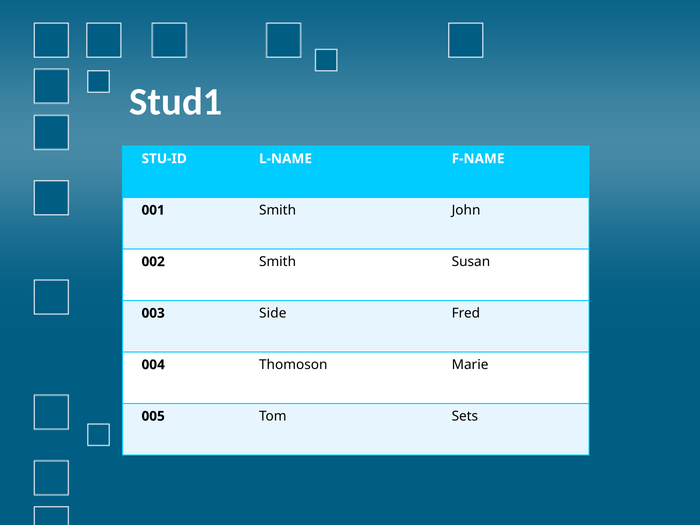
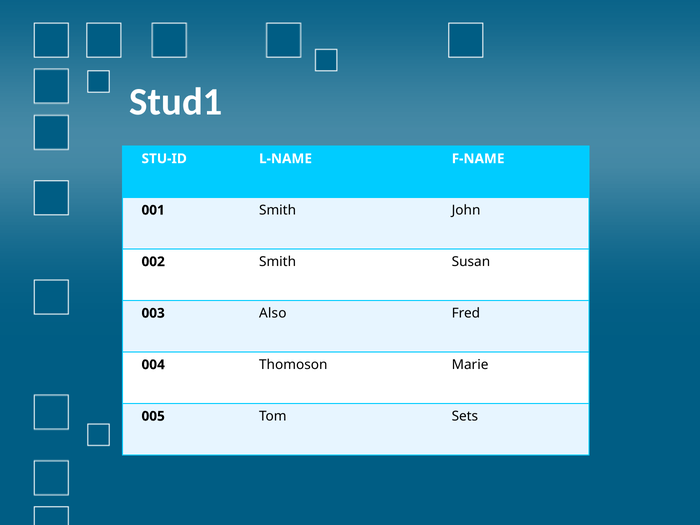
Side: Side -> Also
